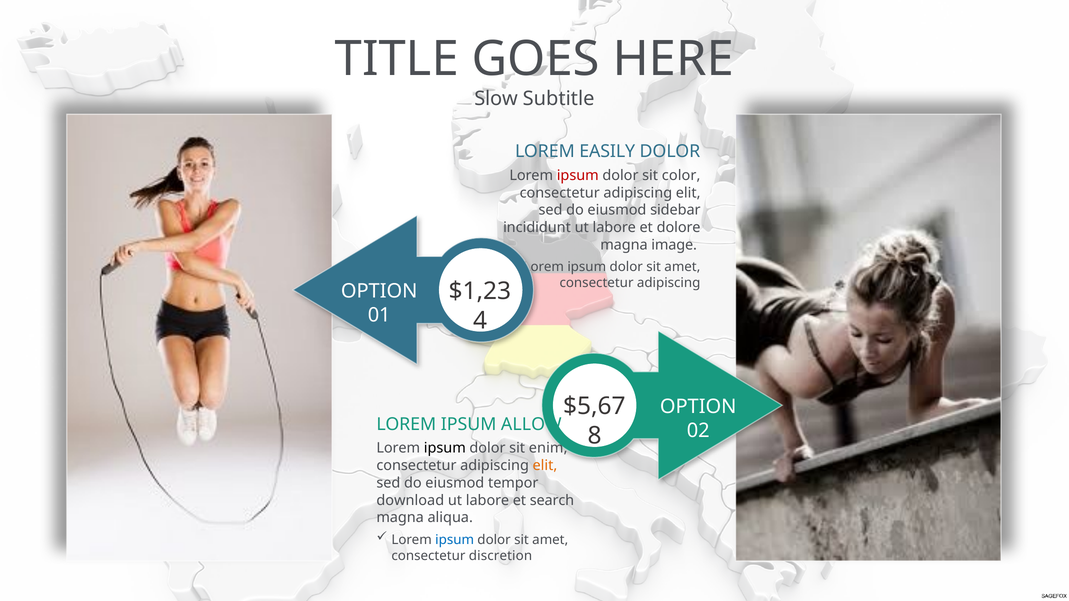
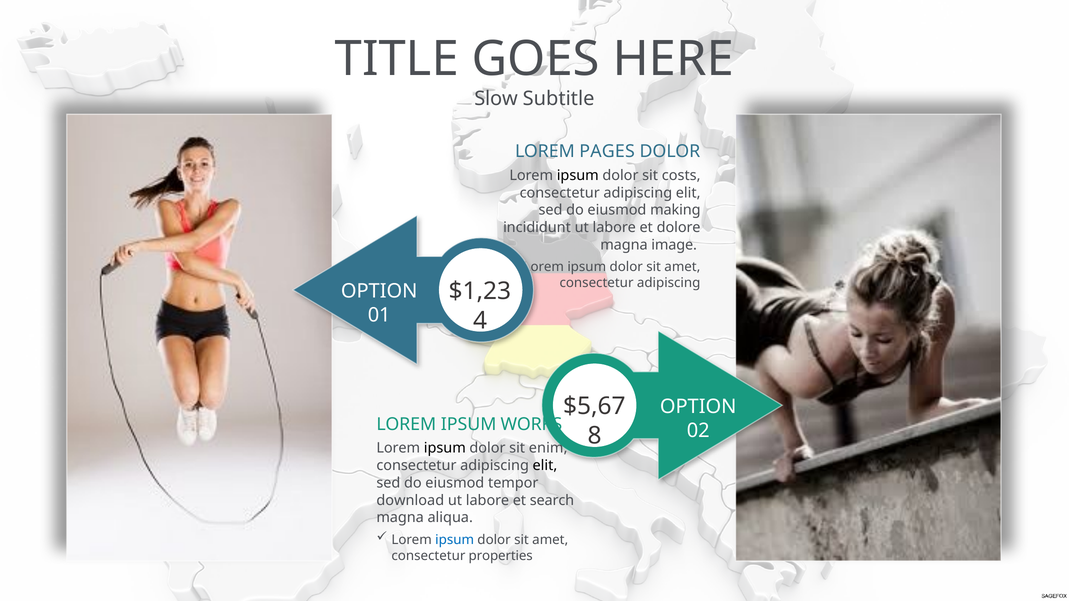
EASILY: EASILY -> PAGES
ipsum at (578, 176) colour: red -> black
color: color -> costs
sidebar: sidebar -> making
ALLOW: ALLOW -> WORKS
elit at (545, 466) colour: orange -> black
discretion: discretion -> properties
